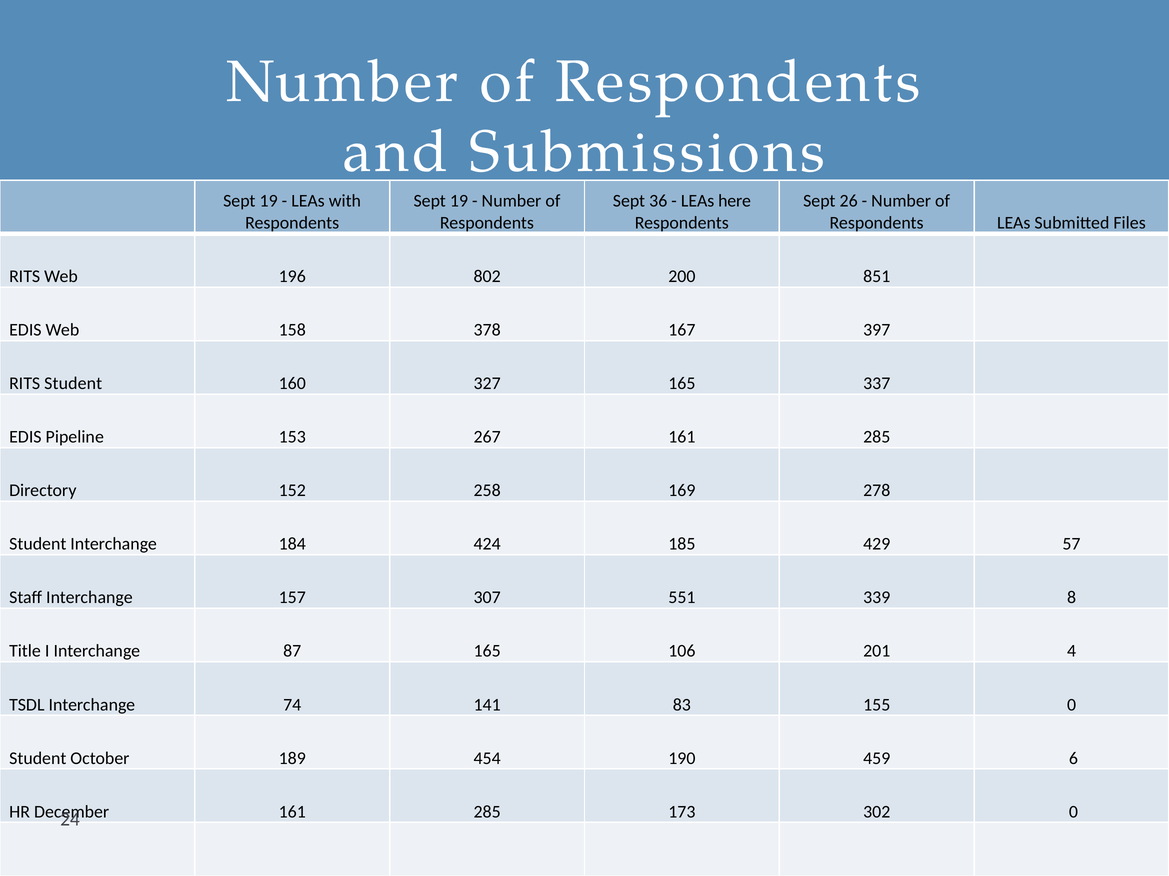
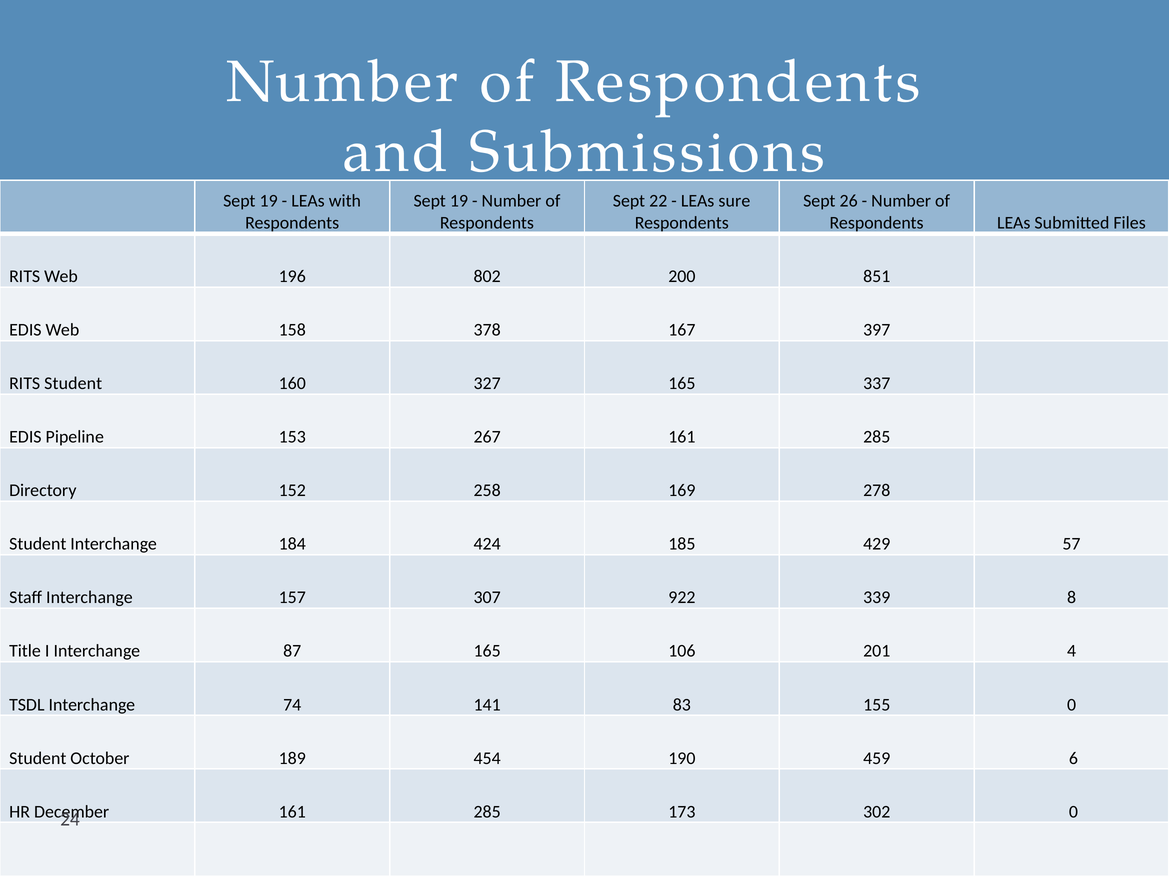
36: 36 -> 22
here: here -> sure
551: 551 -> 922
